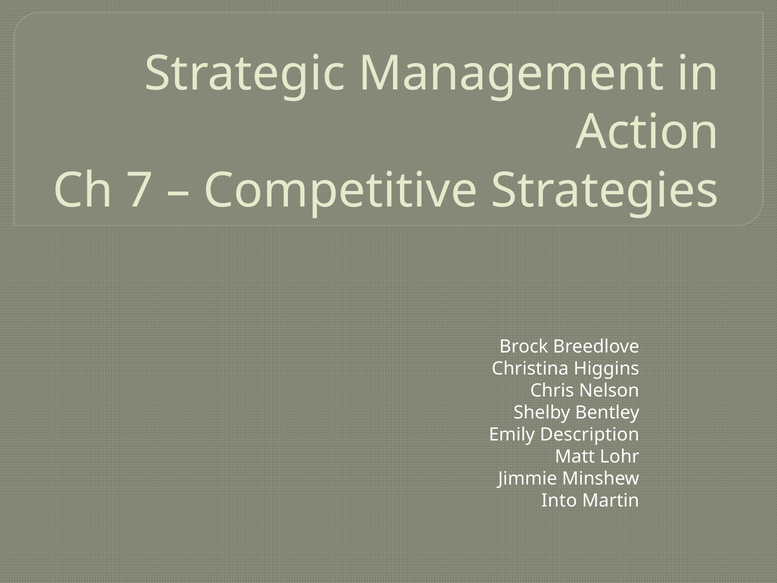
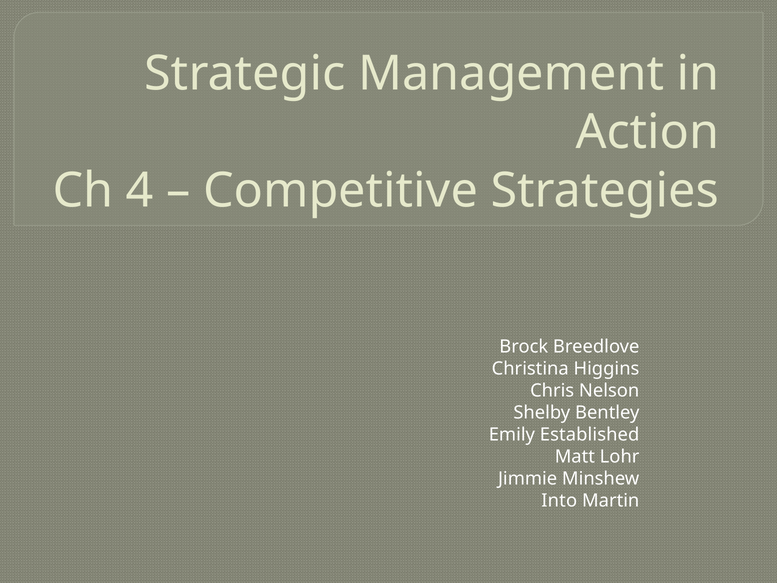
7: 7 -> 4
Description: Description -> Established
